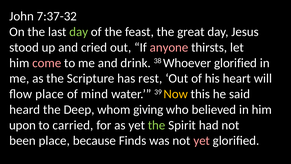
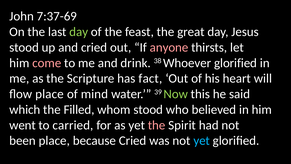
7:37-32: 7:37-32 -> 7:37-69
rest: rest -> fact
Now colour: yellow -> light green
heard: heard -> which
Deep: Deep -> Filled
whom giving: giving -> stood
upon: upon -> went
the at (157, 125) colour: light green -> pink
because Finds: Finds -> Cried
yet at (202, 140) colour: pink -> light blue
